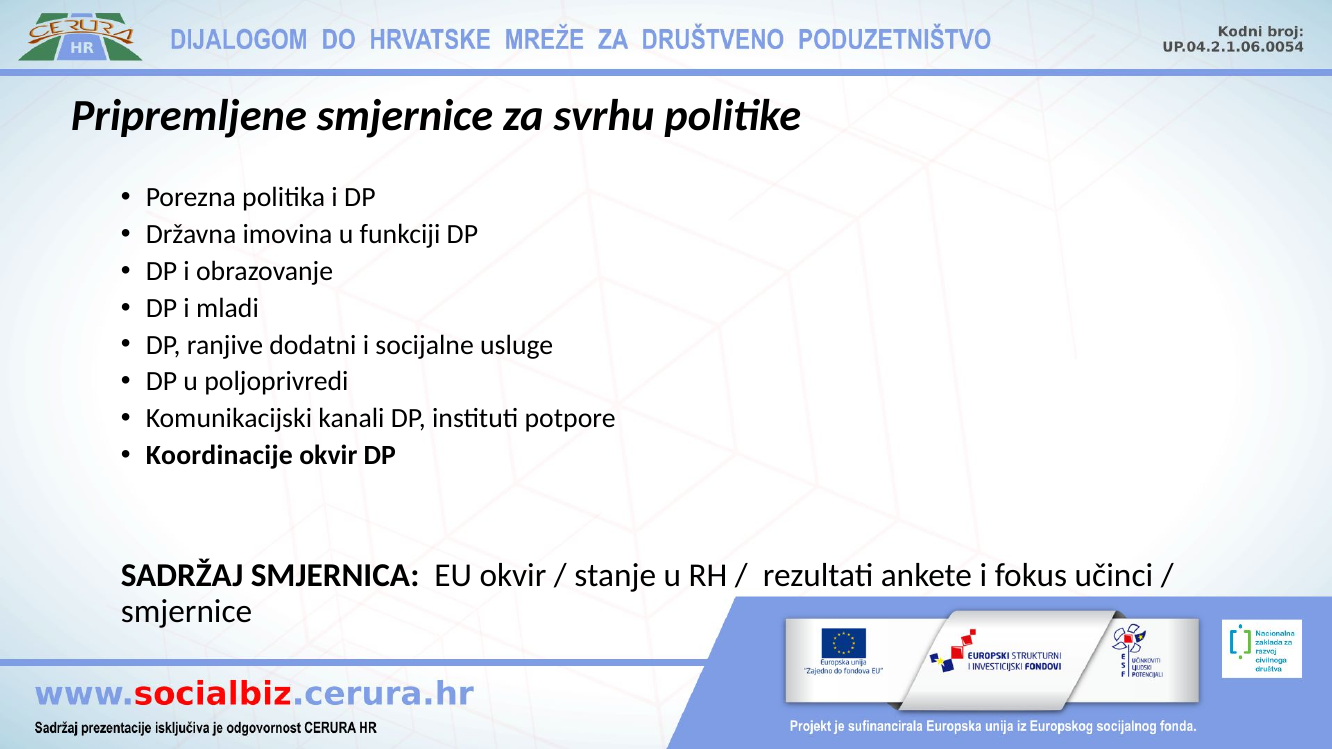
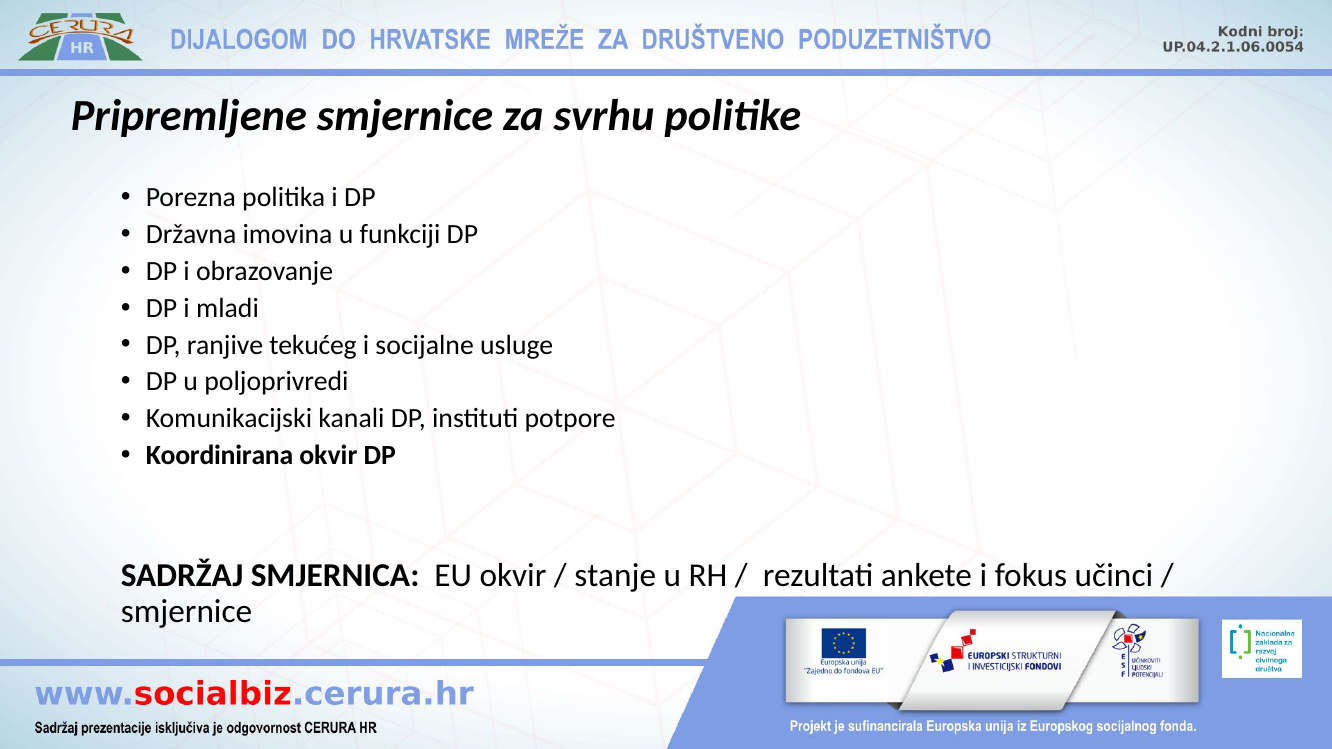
dodatni: dodatni -> tekućeg
Koordinacije: Koordinacije -> Koordinirana
